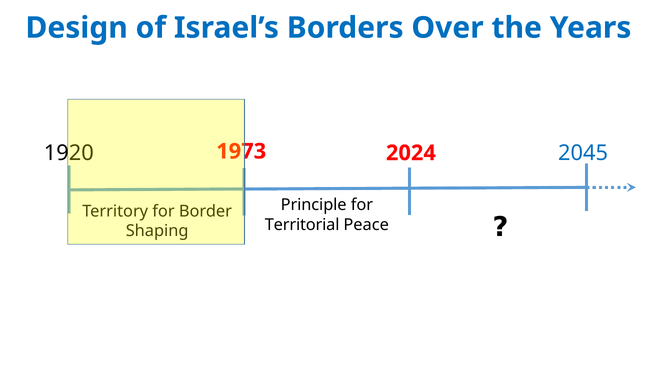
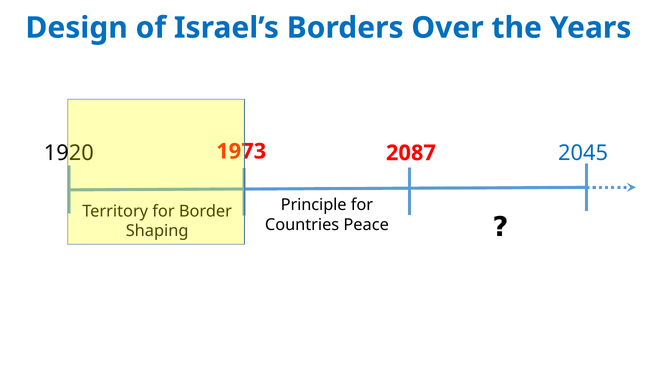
2024: 2024 -> 2087
Territorial: Territorial -> Countries
